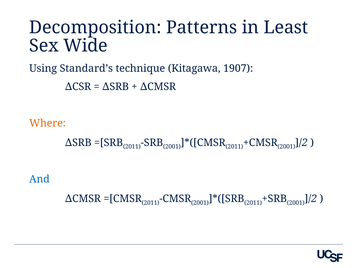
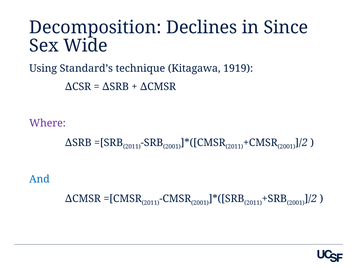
Patterns: Patterns -> Declines
Least: Least -> Since
1907: 1907 -> 1919
Where colour: orange -> purple
